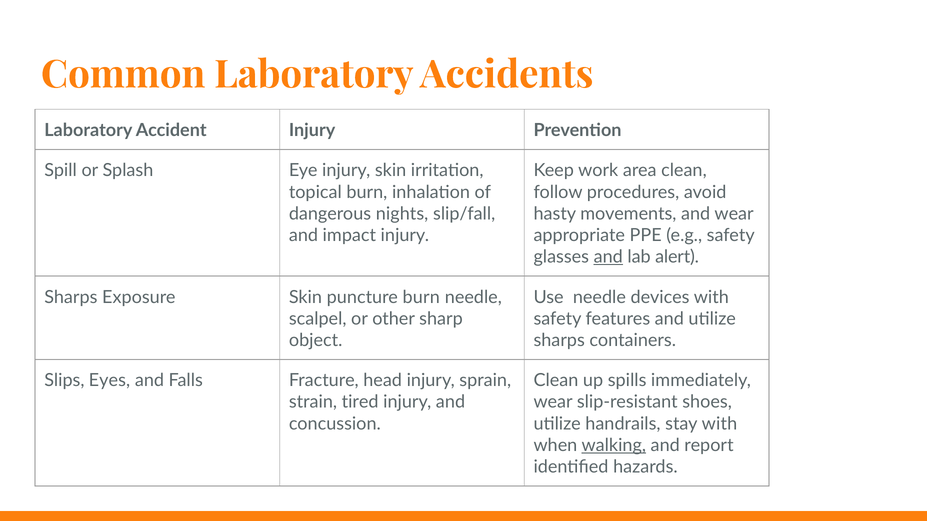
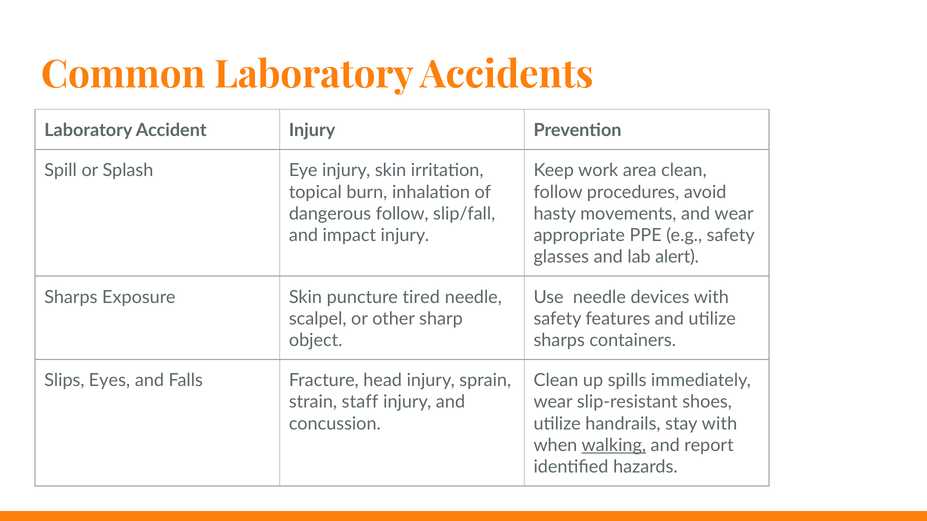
dangerous nights: nights -> follow
and at (608, 257) underline: present -> none
puncture burn: burn -> tired
tired: tired -> staff
